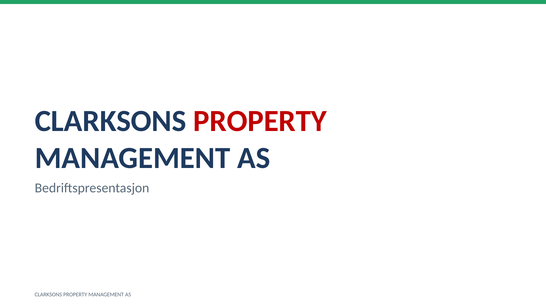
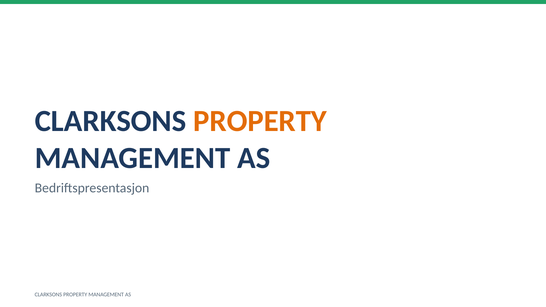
PROPERTY at (260, 121) colour: red -> orange
